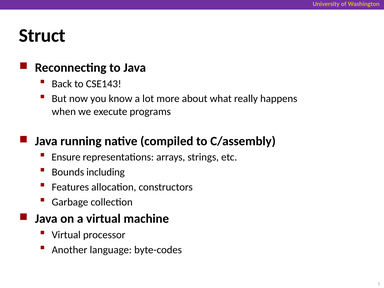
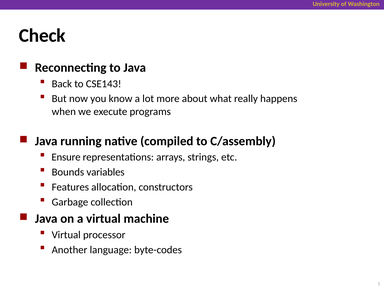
Struct: Struct -> Check
including: including -> variables
